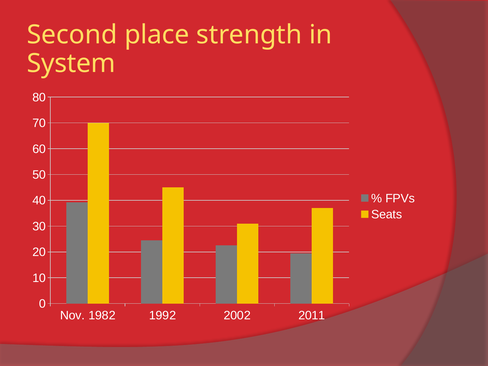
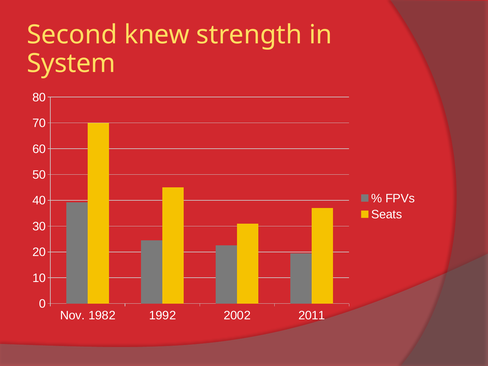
place: place -> knew
